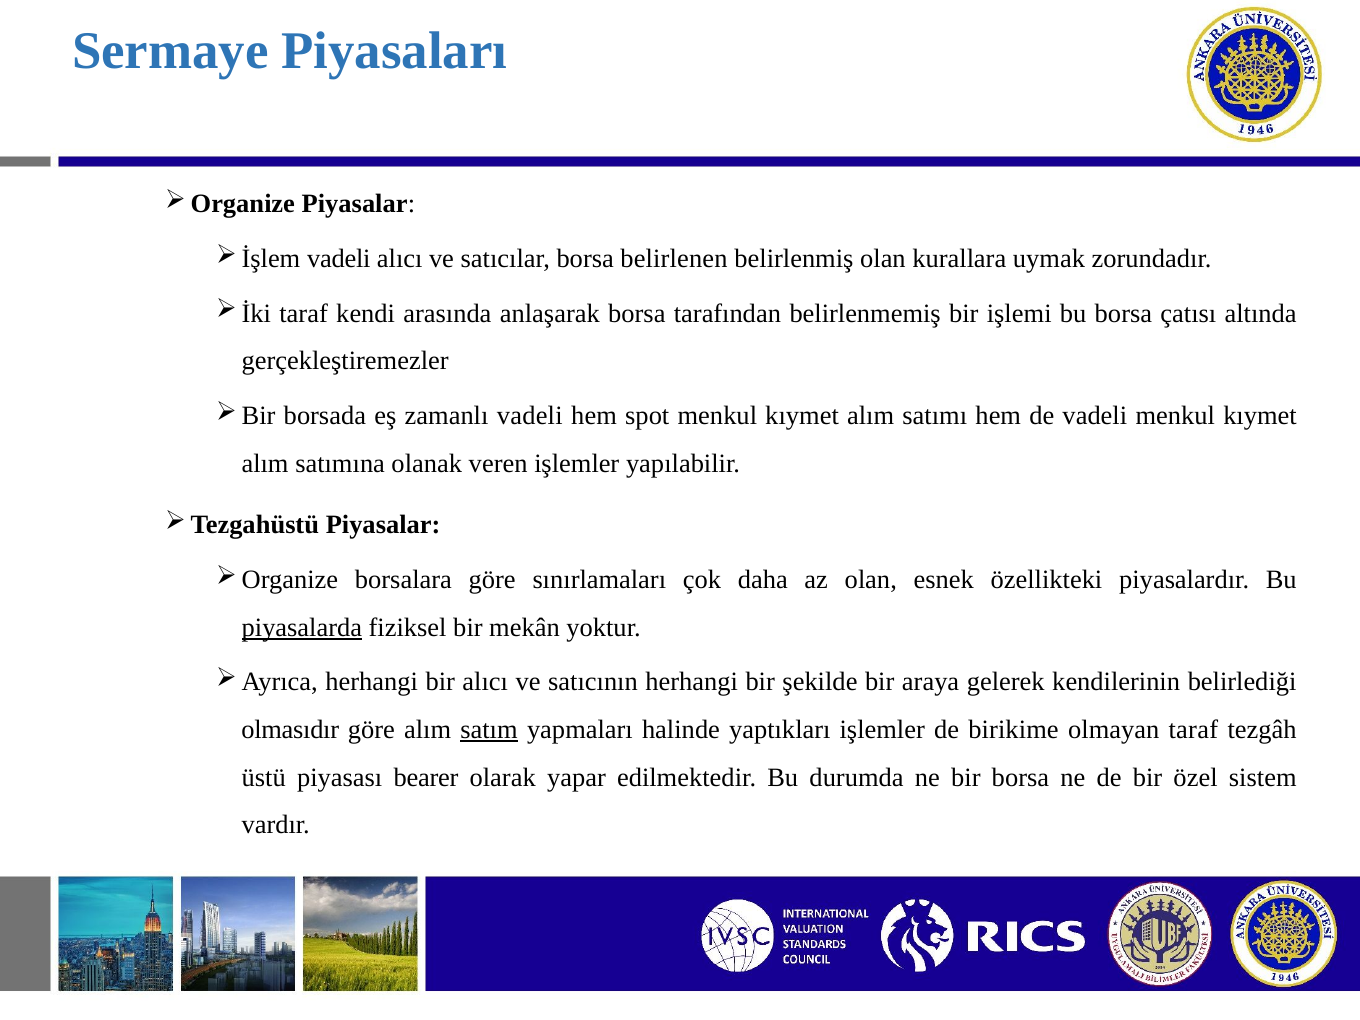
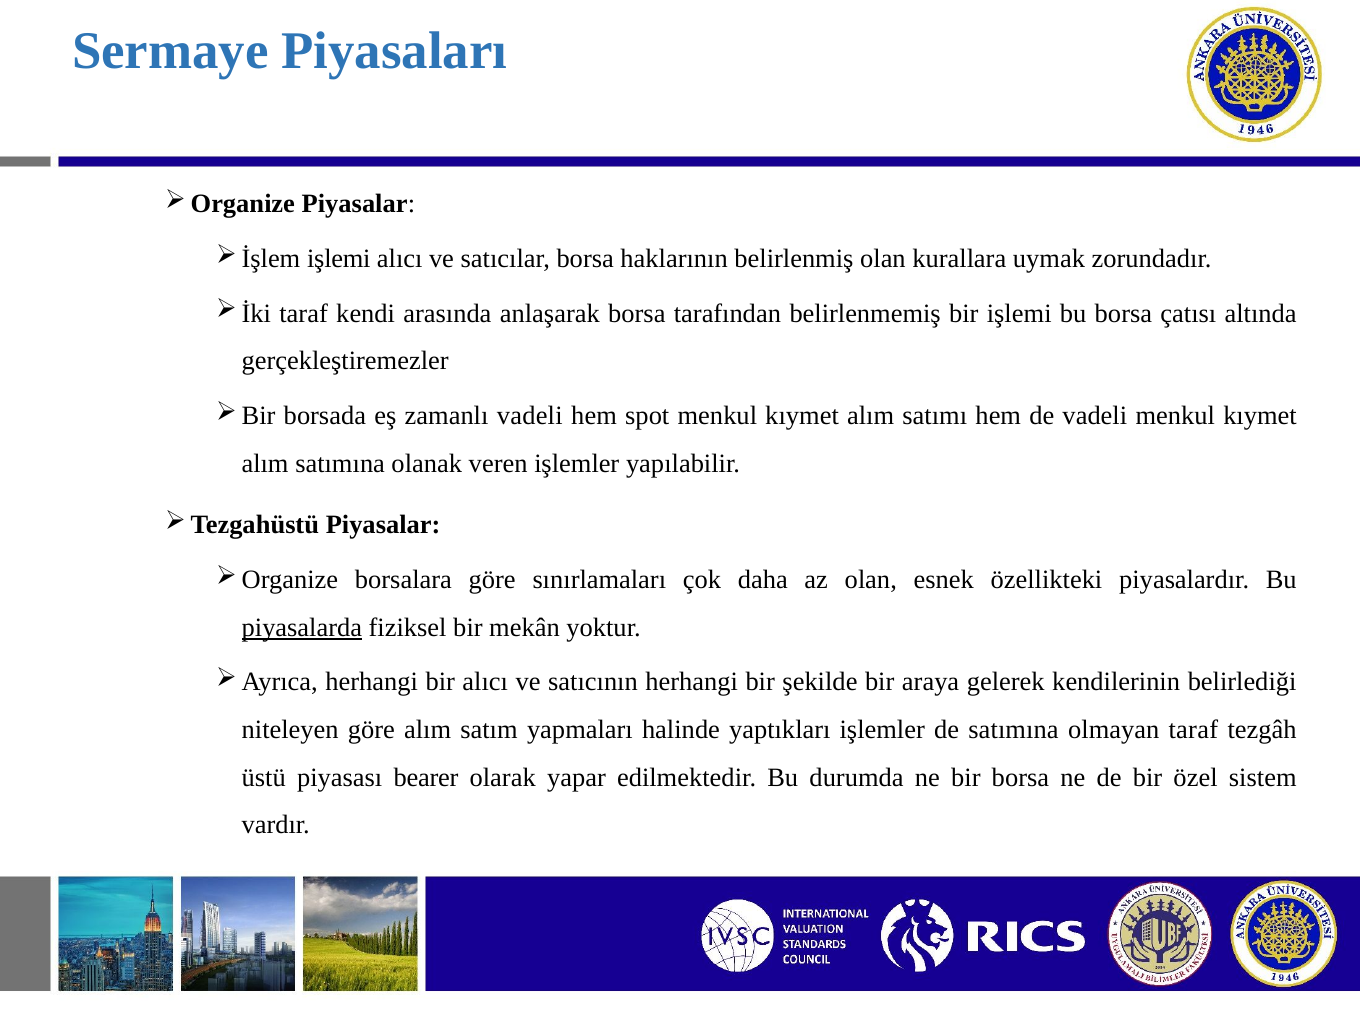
vadeli at (339, 259): vadeli -> işlemi
belirlenen: belirlenen -> haklarının
olmasıdır: olmasıdır -> niteleyen
satım underline: present -> none
de birikime: birikime -> satımına
